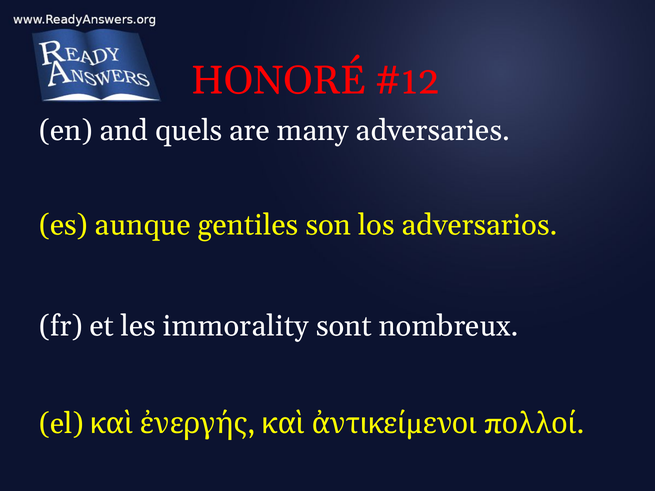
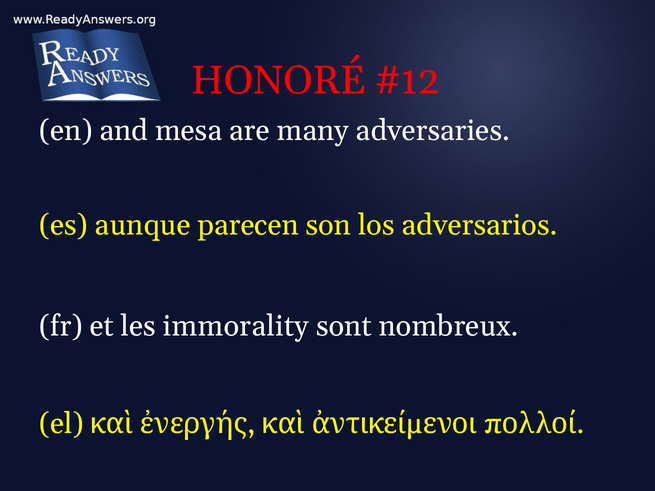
quels: quels -> mesa
gentiles: gentiles -> parecen
